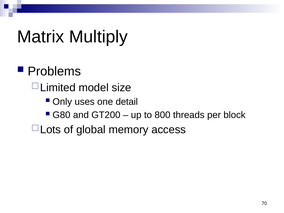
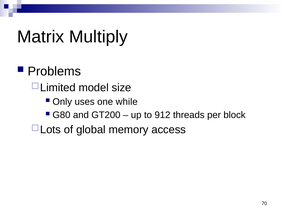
detail: detail -> while
800: 800 -> 912
